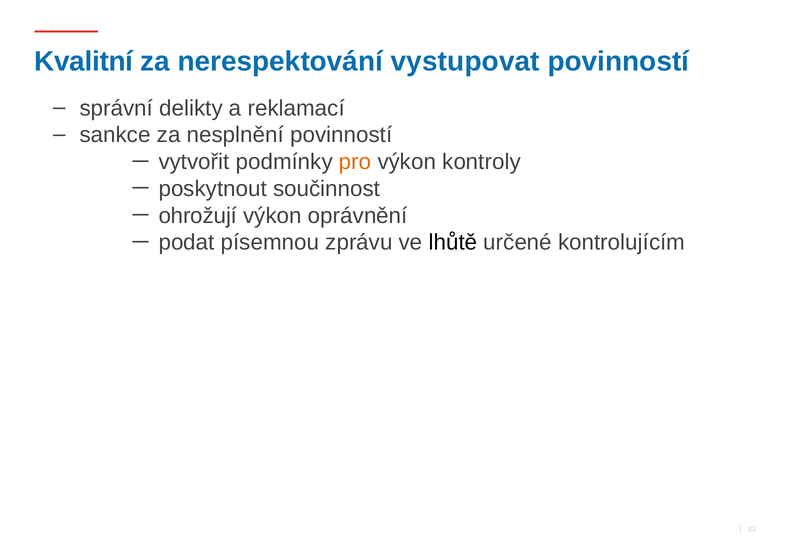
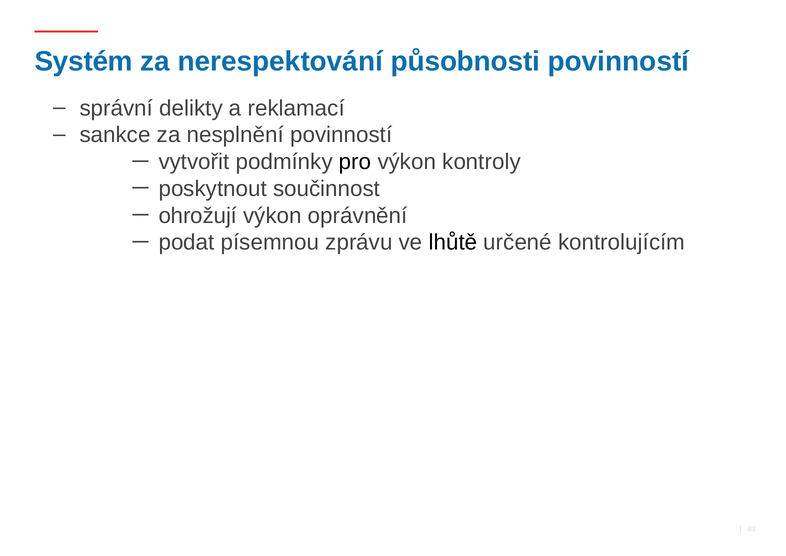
Kvalitní: Kvalitní -> Systém
vystupovat: vystupovat -> působnosti
pro colour: orange -> black
